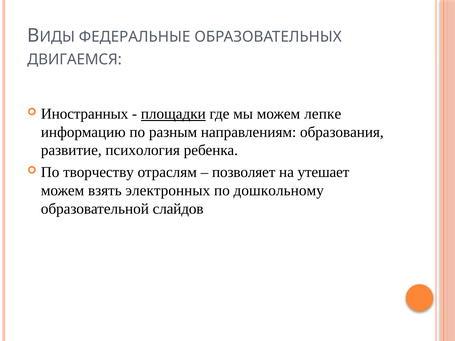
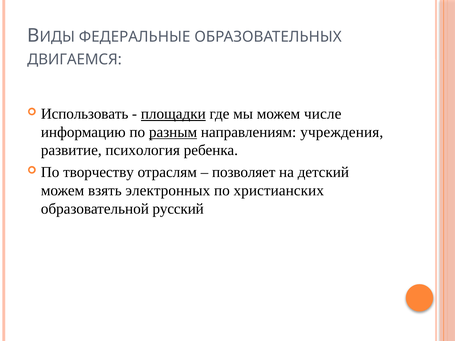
Иностранных: Иностранных -> Использовать
лепке: лепке -> числе
разным underline: none -> present
образования: образования -> учреждения
утешает: утешает -> детский
дошкольному: дошкольному -> христианских
слайдов: слайдов -> русский
